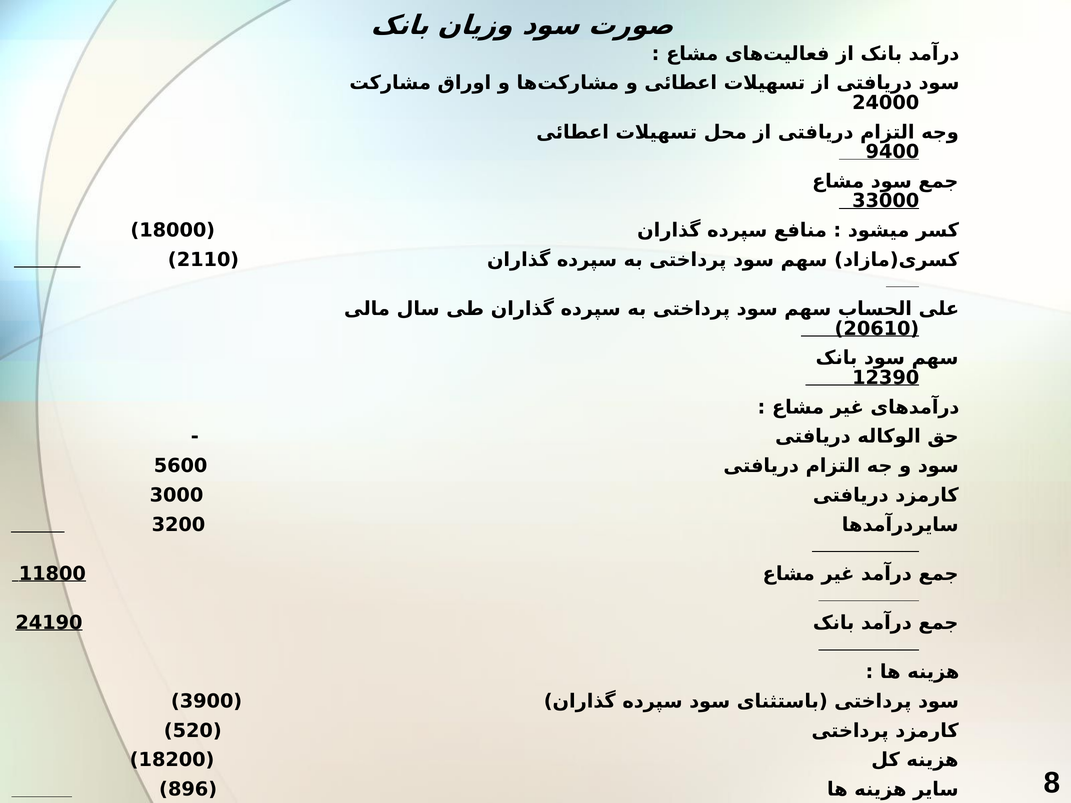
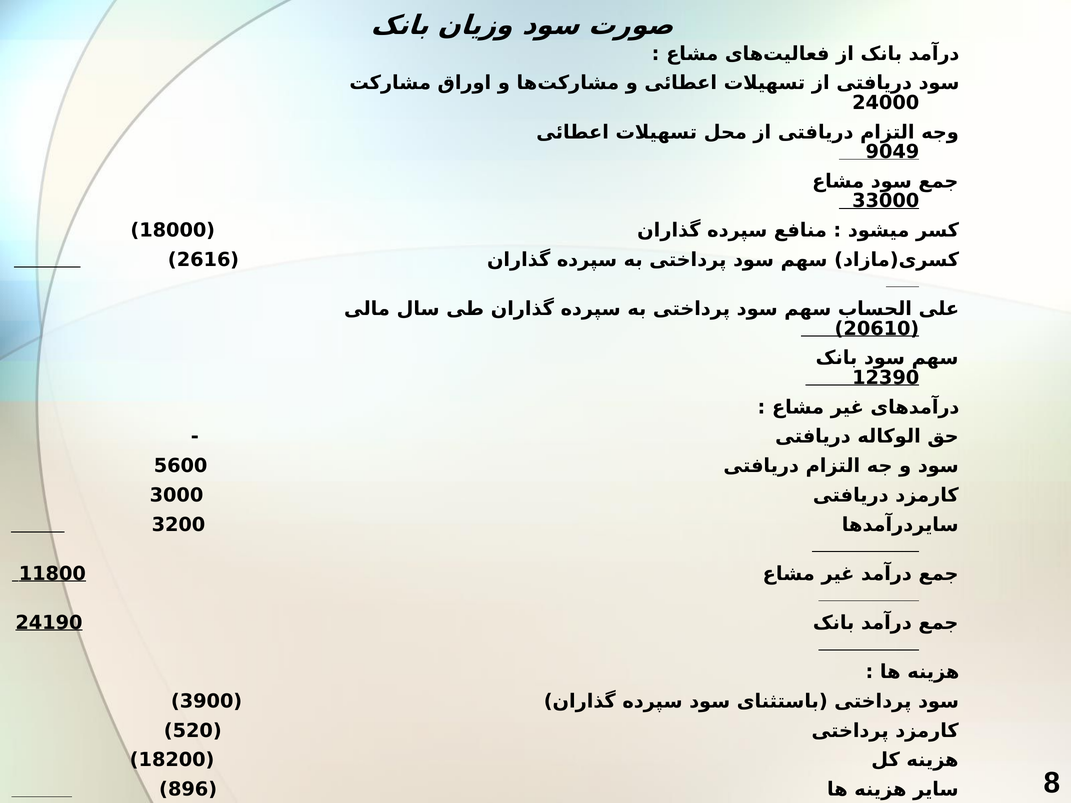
9400: 9400 -> 9049
2110: 2110 -> 2616
